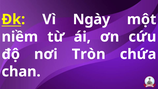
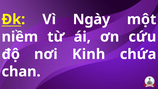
Tròn: Tròn -> Kinh
